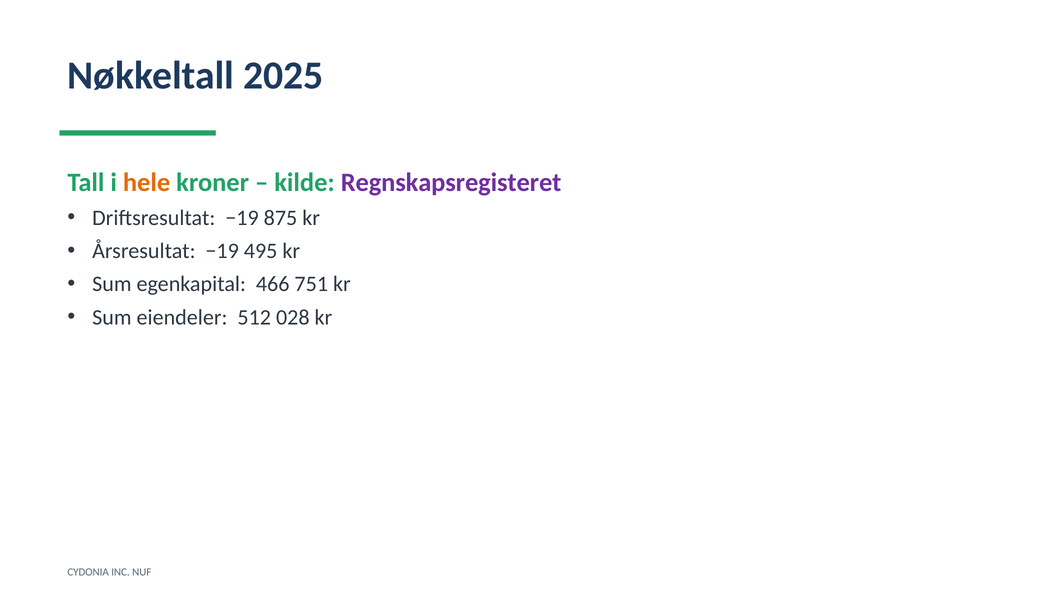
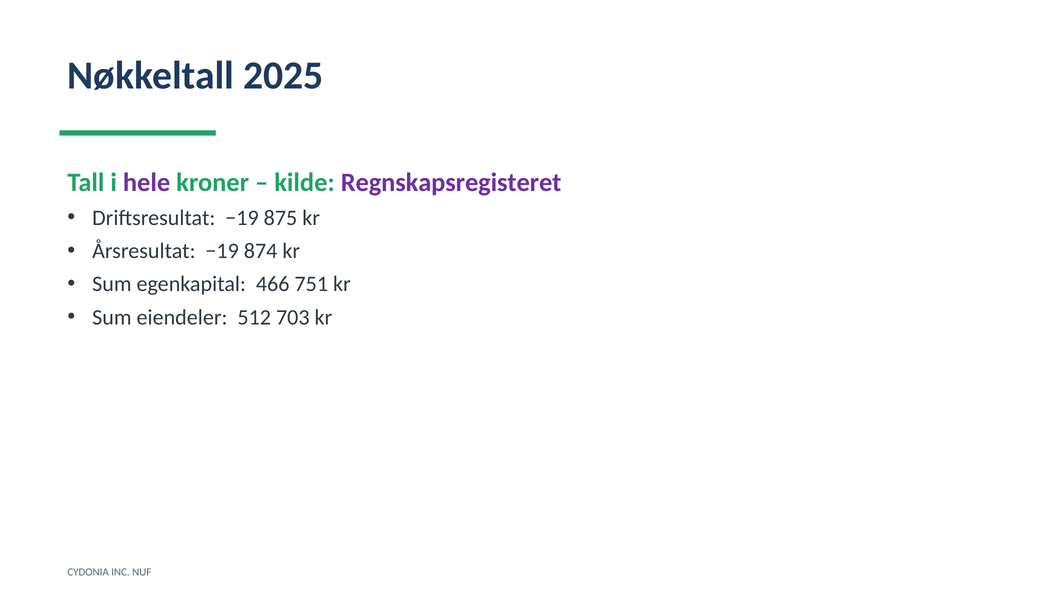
hele colour: orange -> purple
495: 495 -> 874
028: 028 -> 703
